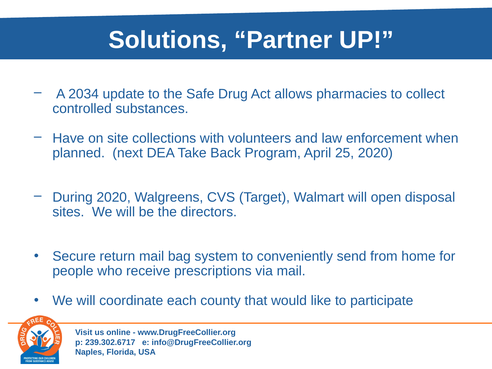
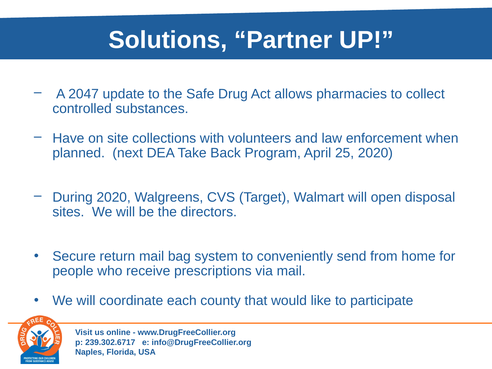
2034: 2034 -> 2047
